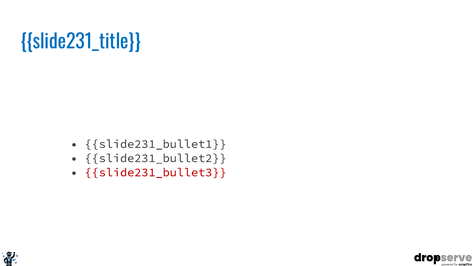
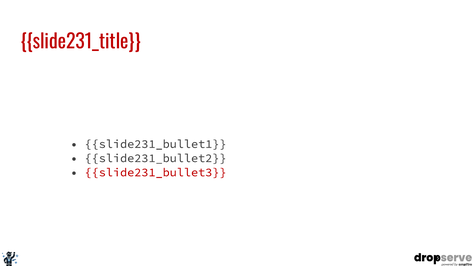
slide231_title colour: blue -> red
